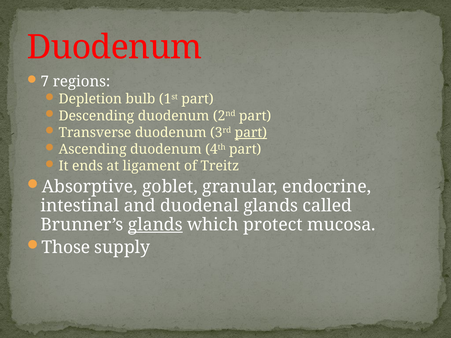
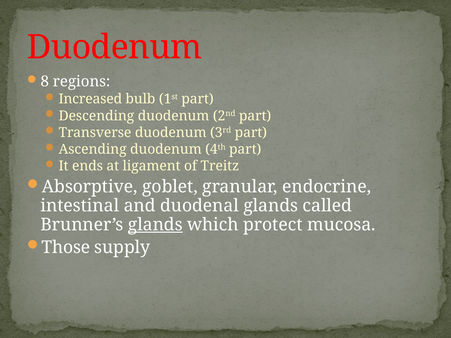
7: 7 -> 8
Depletion: Depletion -> Increased
part at (251, 133) underline: present -> none
